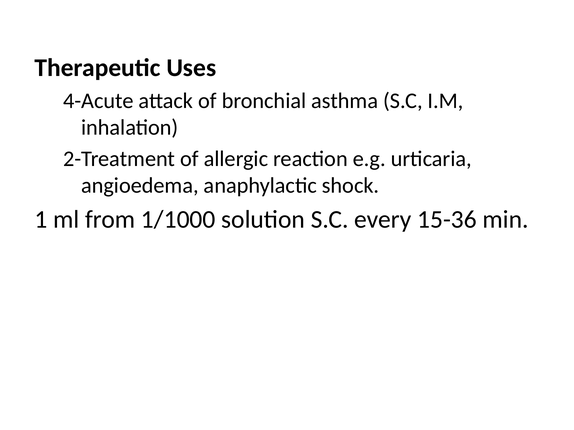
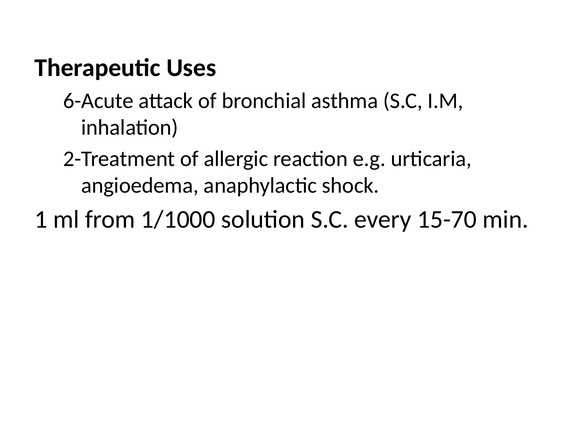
4-Acute: 4-Acute -> 6-Acute
15-36: 15-36 -> 15-70
